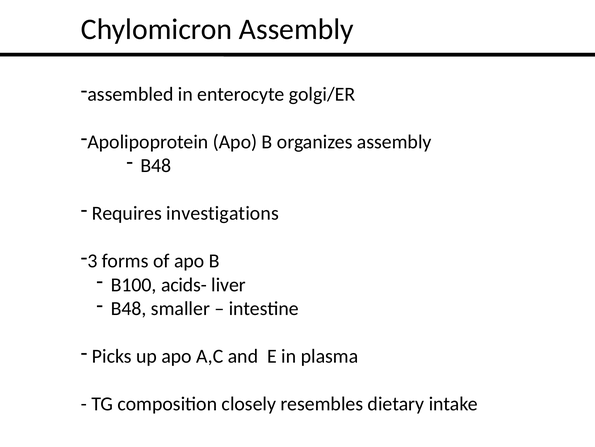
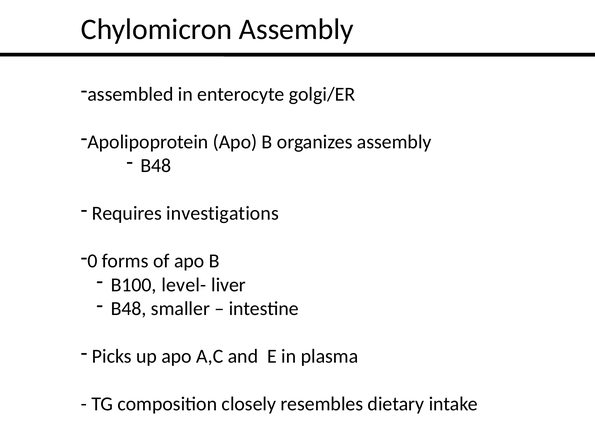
3: 3 -> 0
acids-: acids- -> level-
